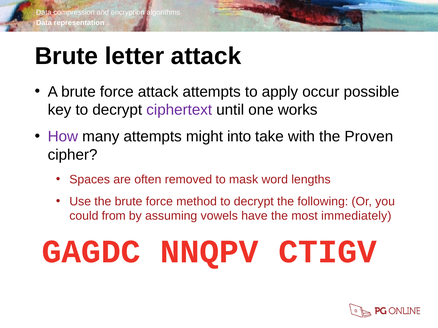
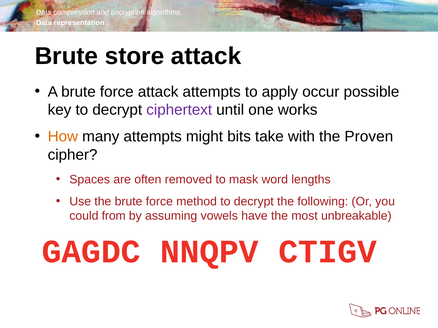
letter: letter -> store
How colour: purple -> orange
into: into -> bits
immediately: immediately -> unbreakable
